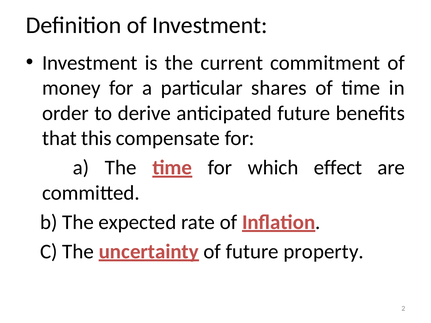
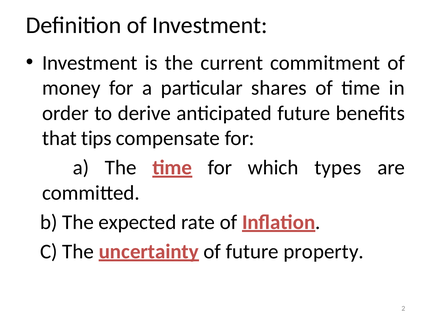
this: this -> tips
effect: effect -> types
